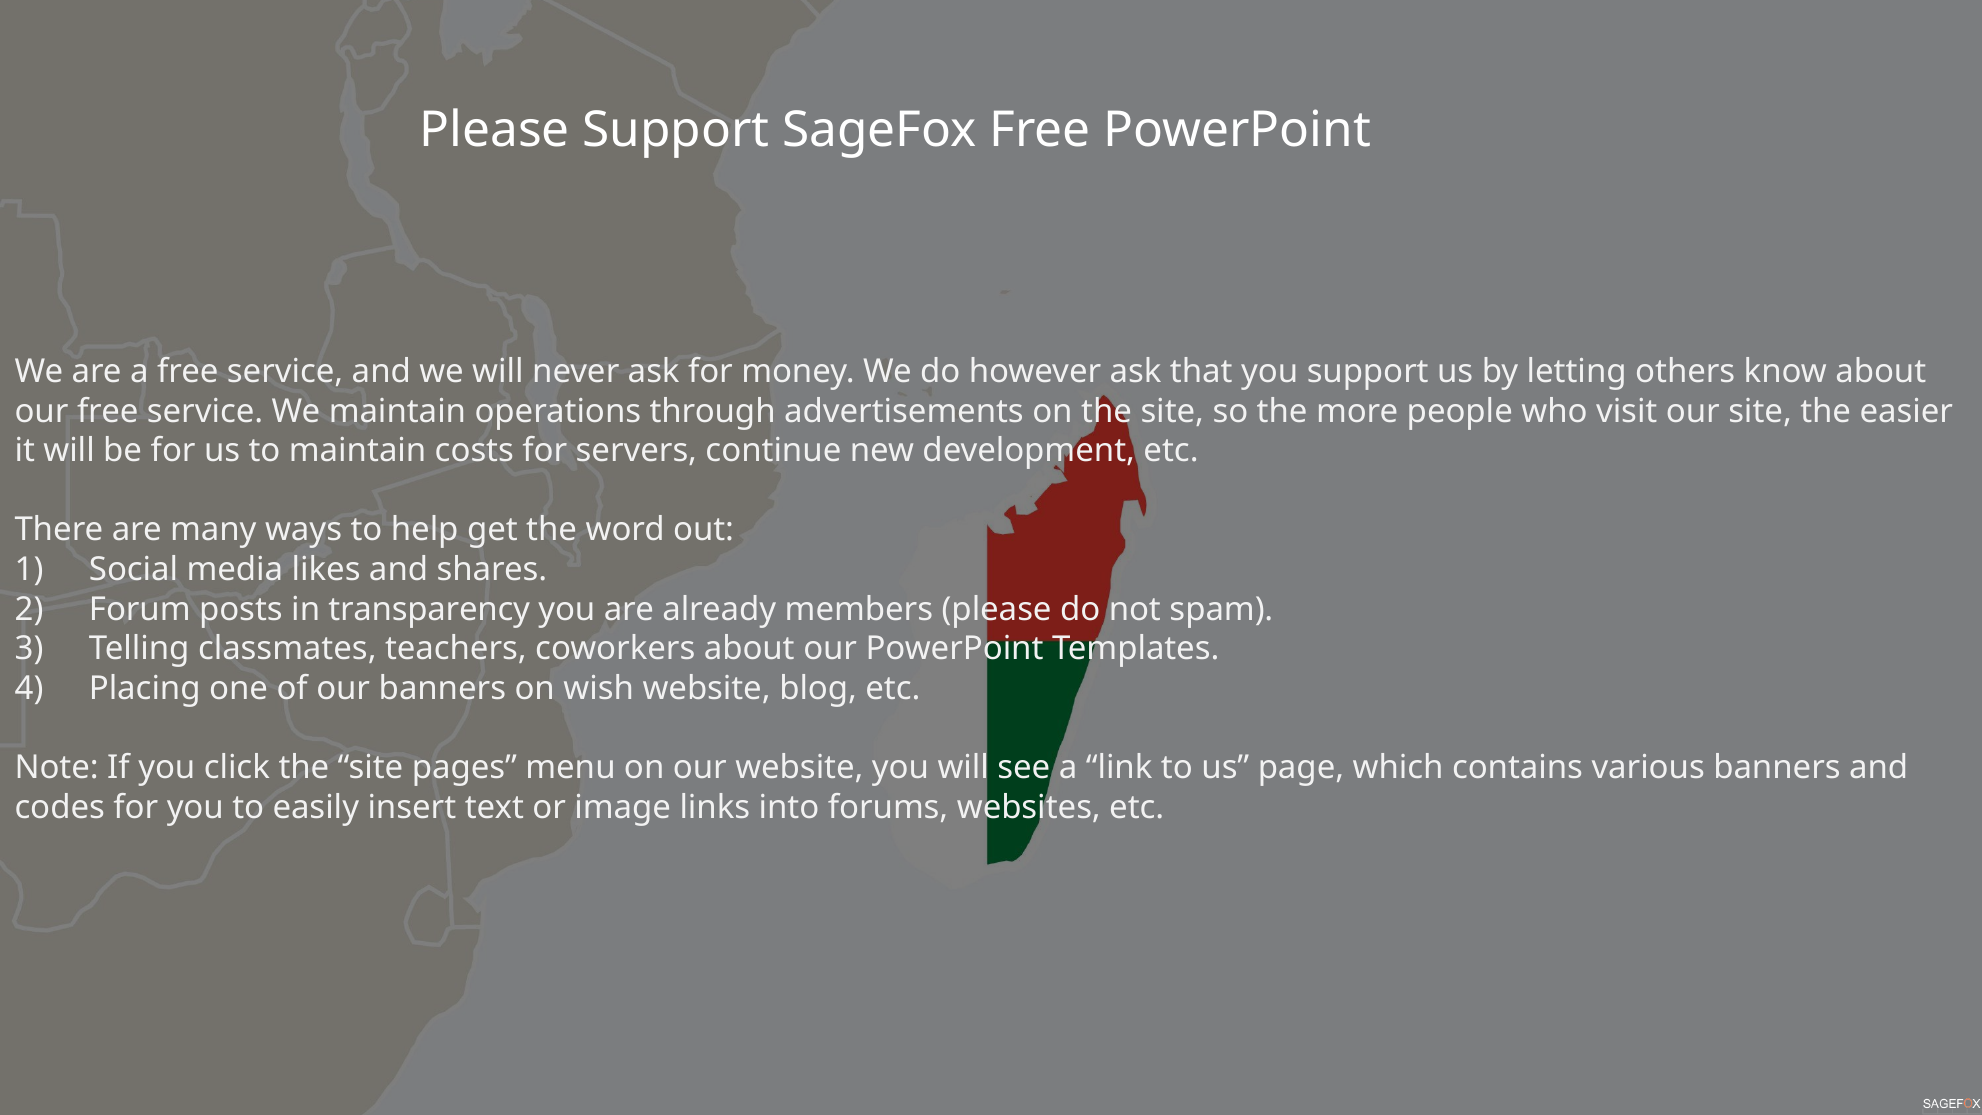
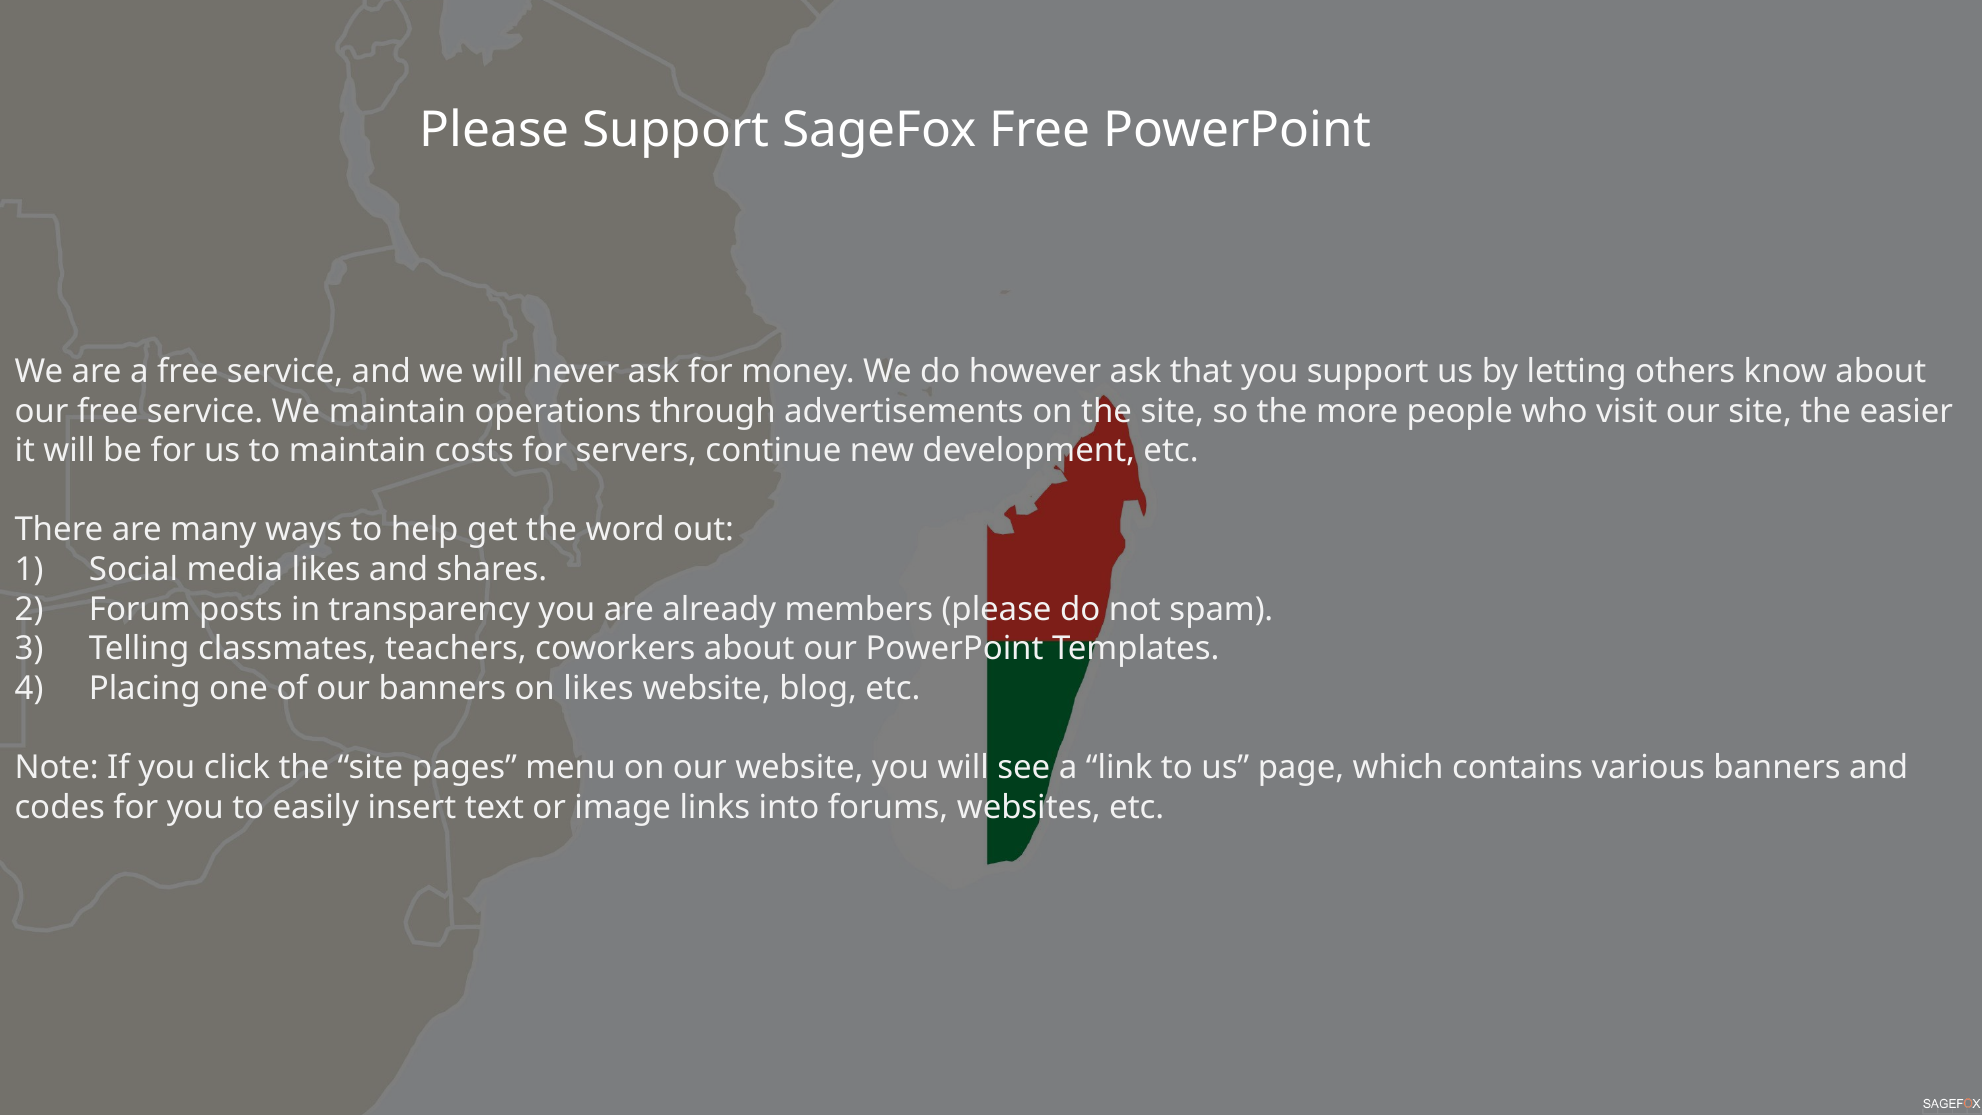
on wish: wish -> likes
